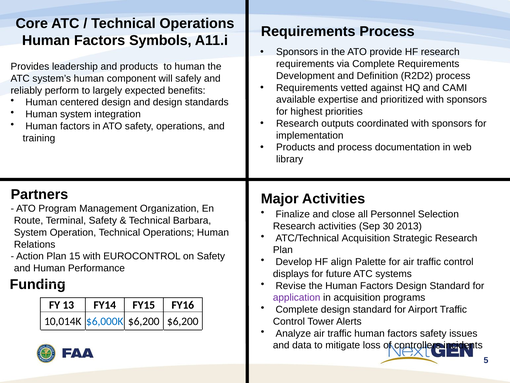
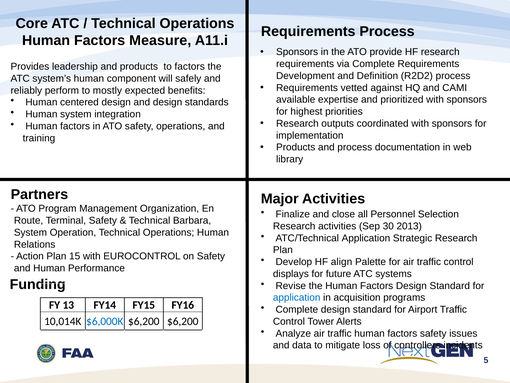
Symbols: Symbols -> Measure
to human: human -> factors
largely: largely -> mostly
ATC/Technical Acquisition: Acquisition -> Application
application at (297, 297) colour: purple -> blue
